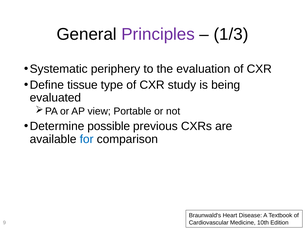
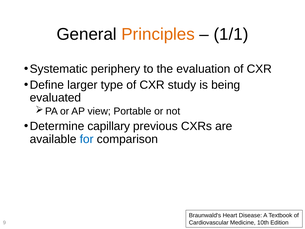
Principles colour: purple -> orange
1/3: 1/3 -> 1/1
tissue: tissue -> larger
possible: possible -> capillary
